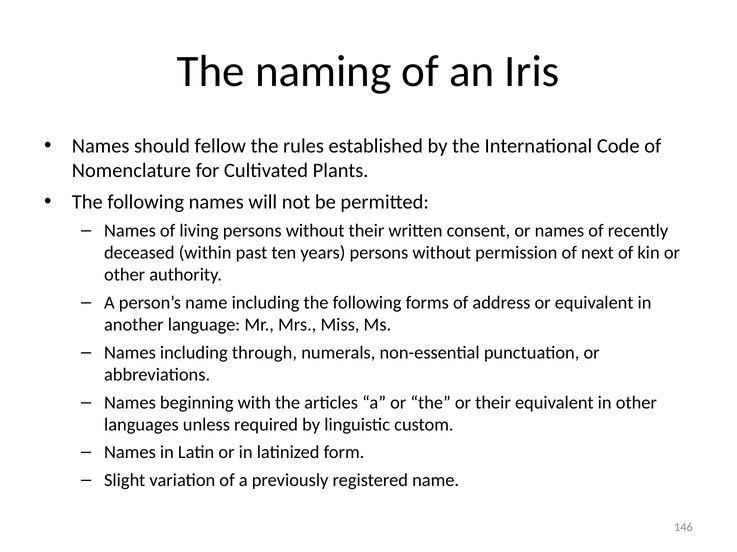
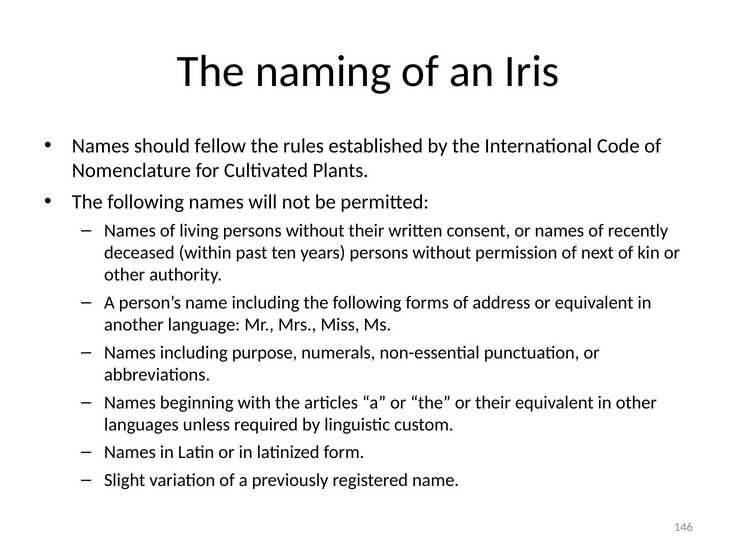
through: through -> purpose
